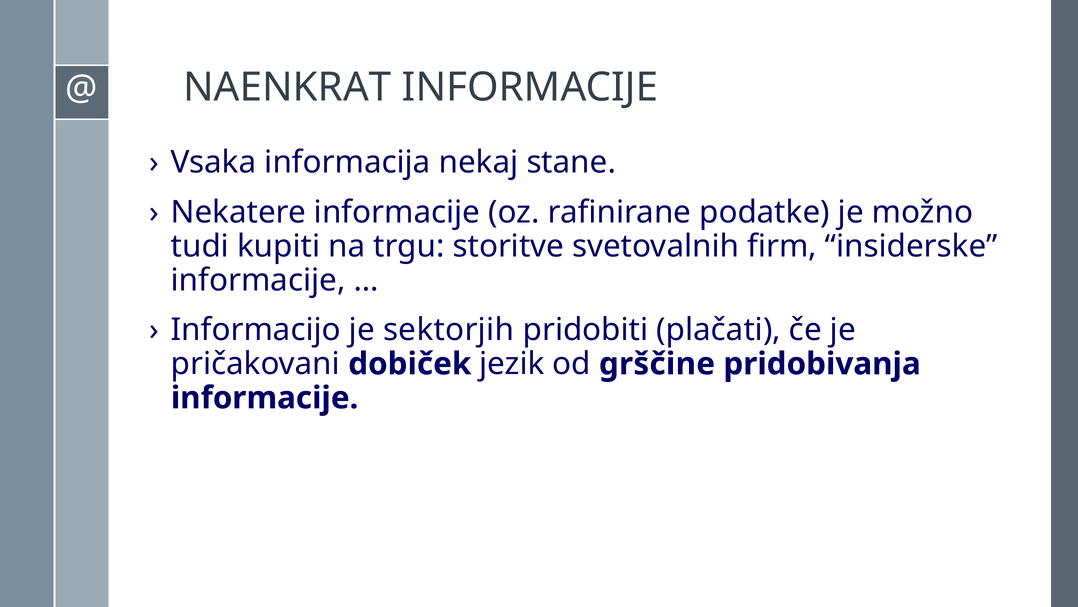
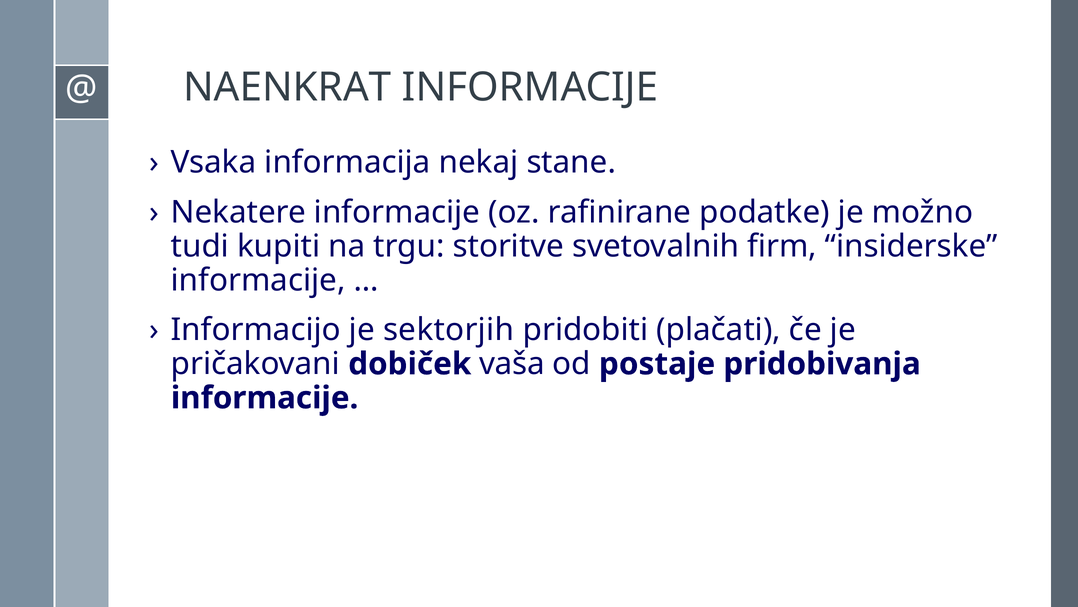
jezik: jezik -> vaša
grščine: grščine -> postaje
